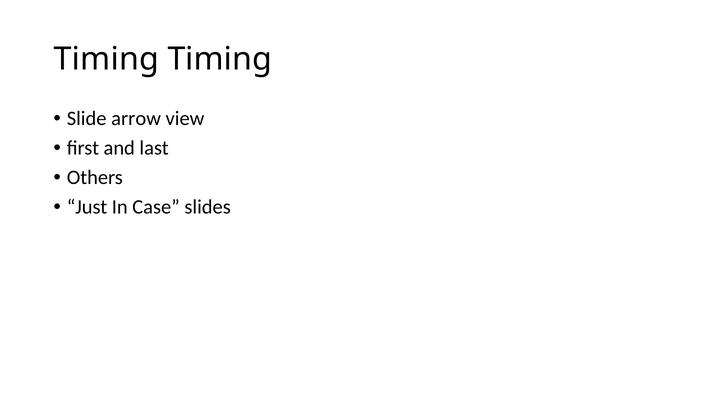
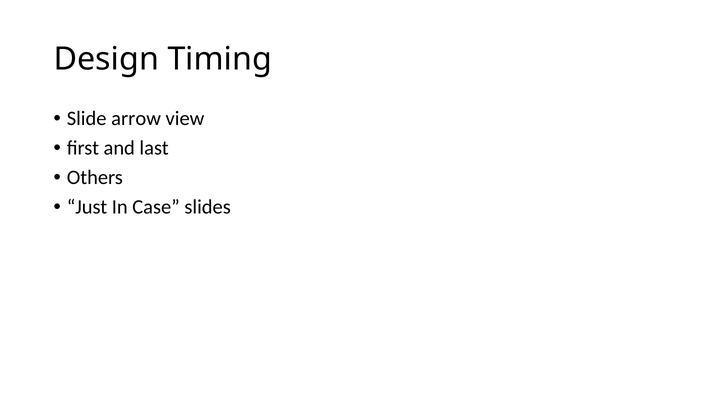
Timing at (106, 59): Timing -> Design
